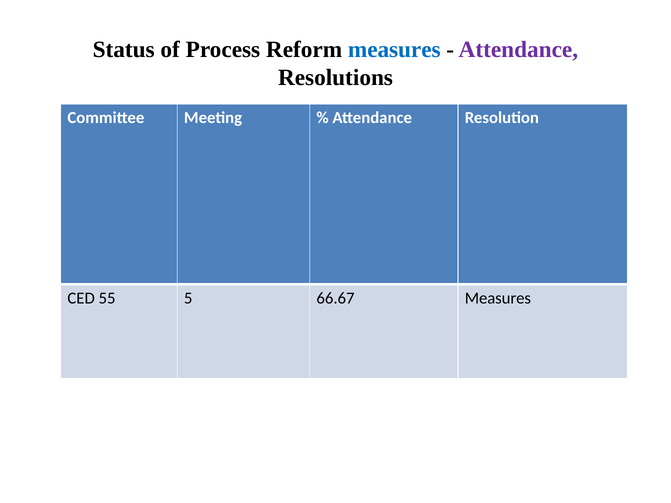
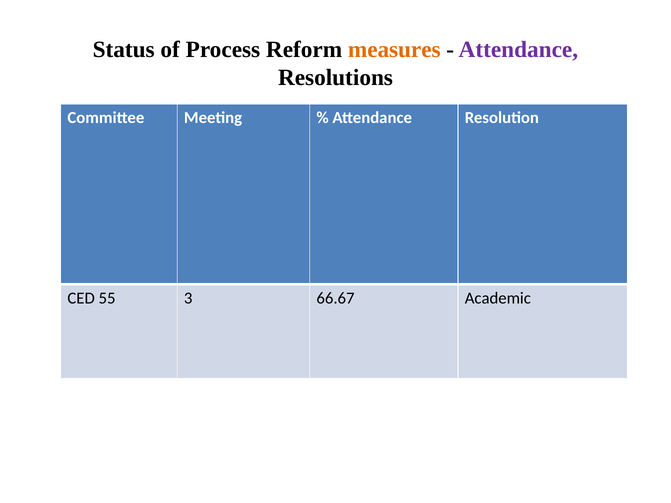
measures at (394, 50) colour: blue -> orange
5: 5 -> 3
66.67 Measures: Measures -> Academic
